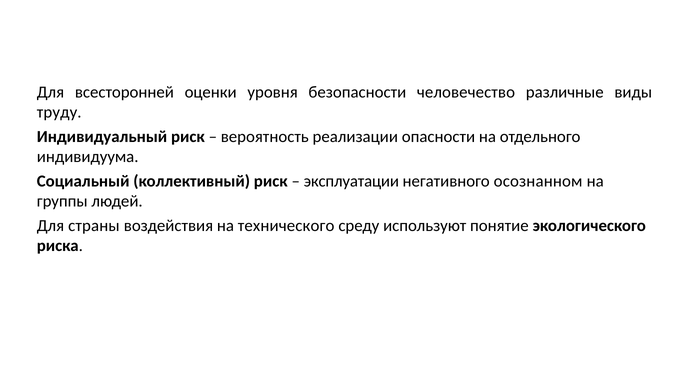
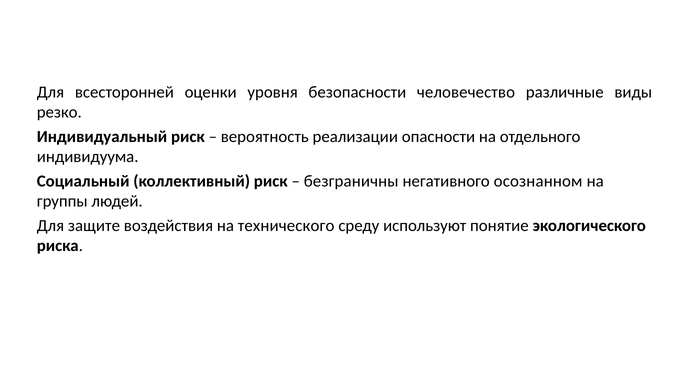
труду: труду -> резко
эксплуатации: эксплуатации -> безграничны
страны: страны -> защите
